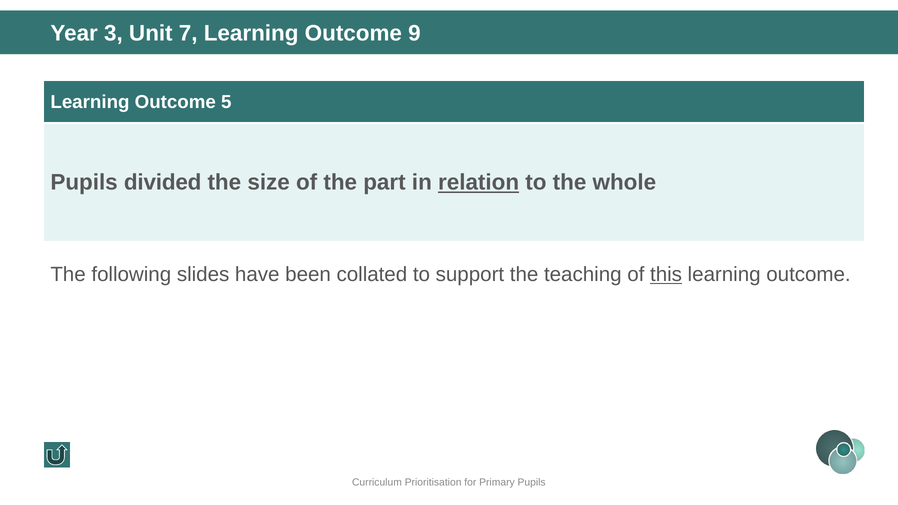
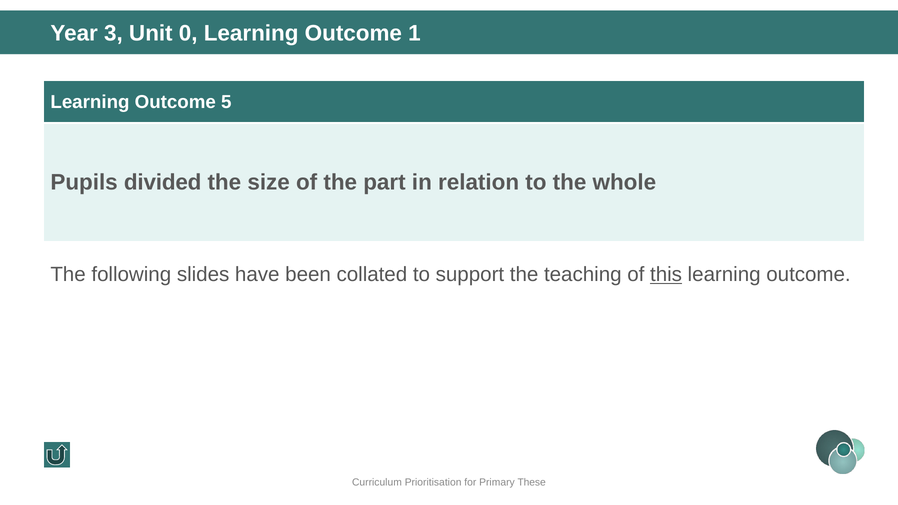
7: 7 -> 0
9: 9 -> 1
relation underline: present -> none
Primary Pupils: Pupils -> These
